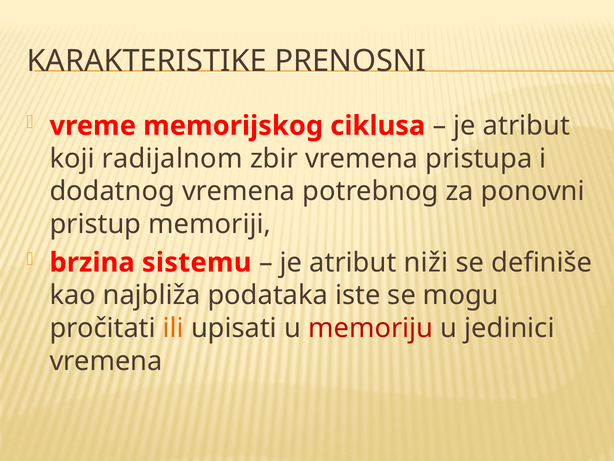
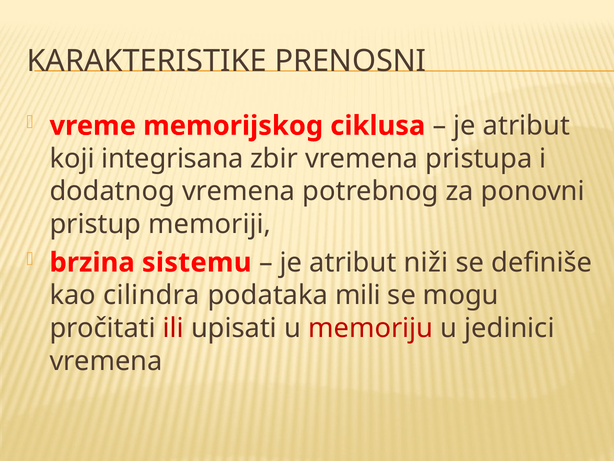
radijalnom: radijalnom -> integrisana
najbliža: najbliža -> cilindra
iste: iste -> mili
ili colour: orange -> red
